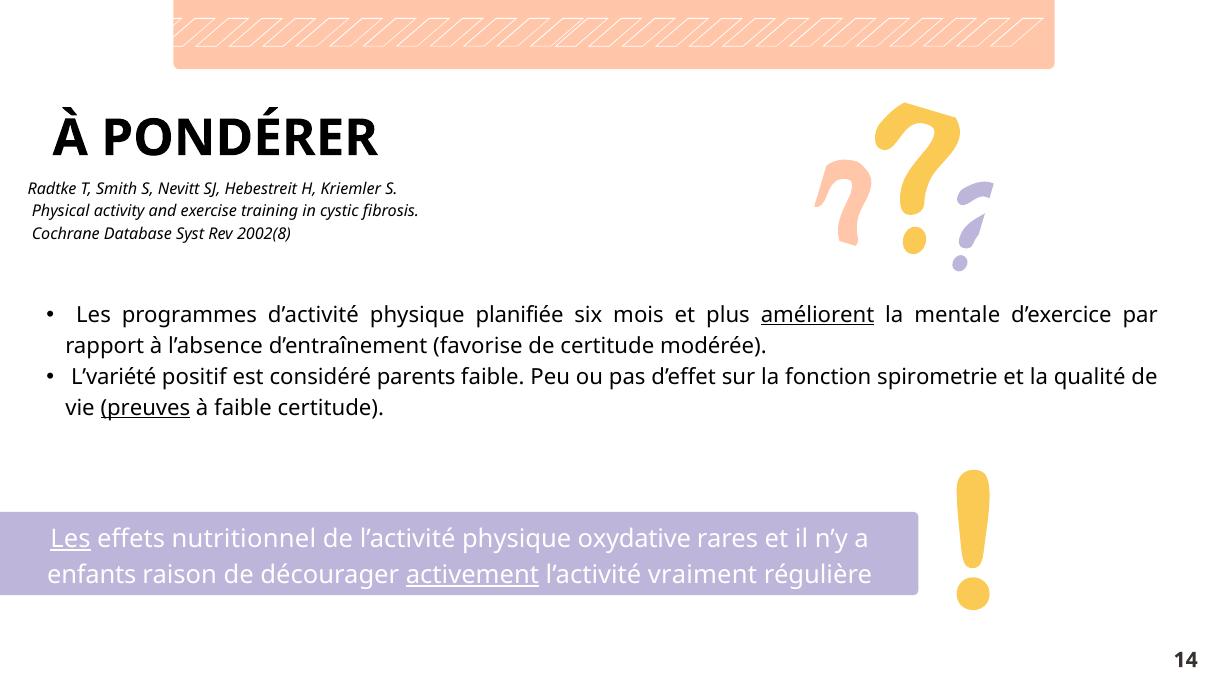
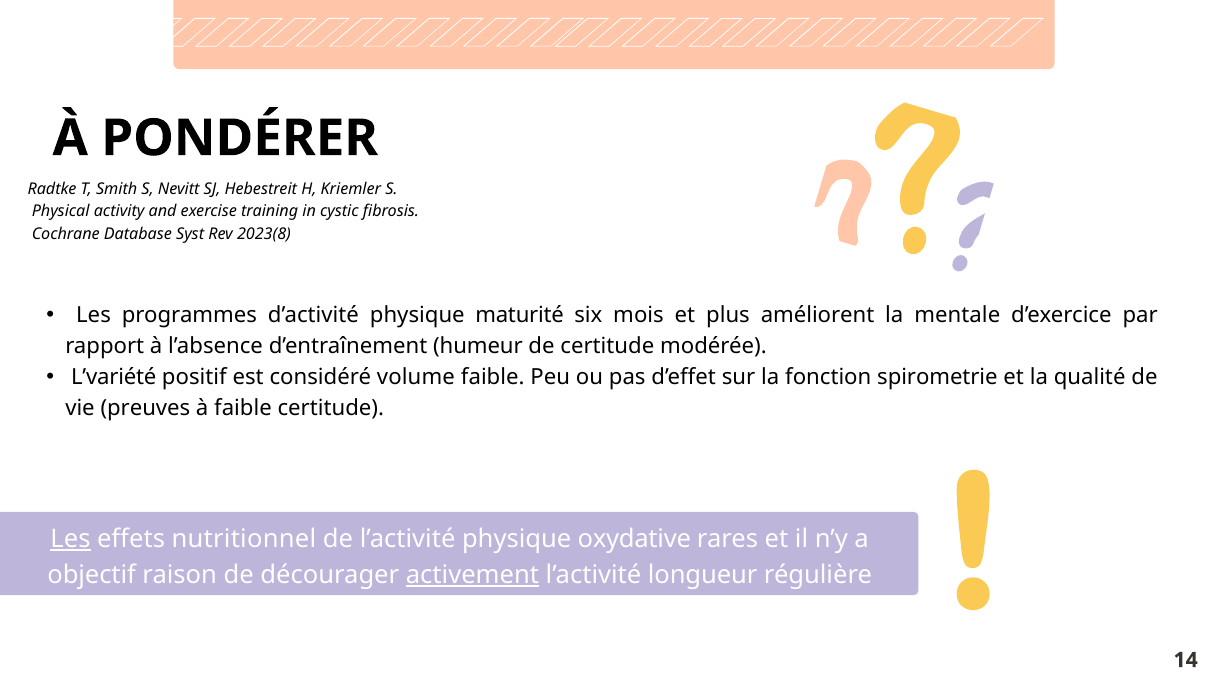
2002(8: 2002(8 -> 2023(8
planifiée: planifiée -> maturité
améliorent underline: present -> none
favorise: favorise -> humeur
parents: parents -> volume
preuves underline: present -> none
enfants: enfants -> objectif
vraiment: vraiment -> longueur
